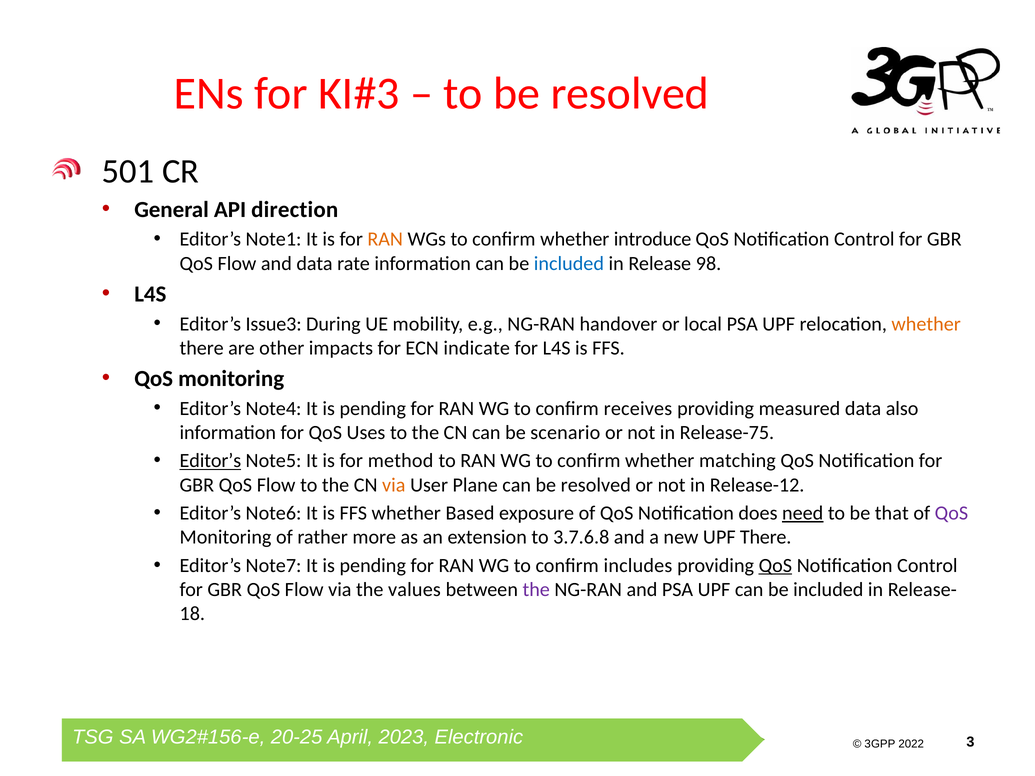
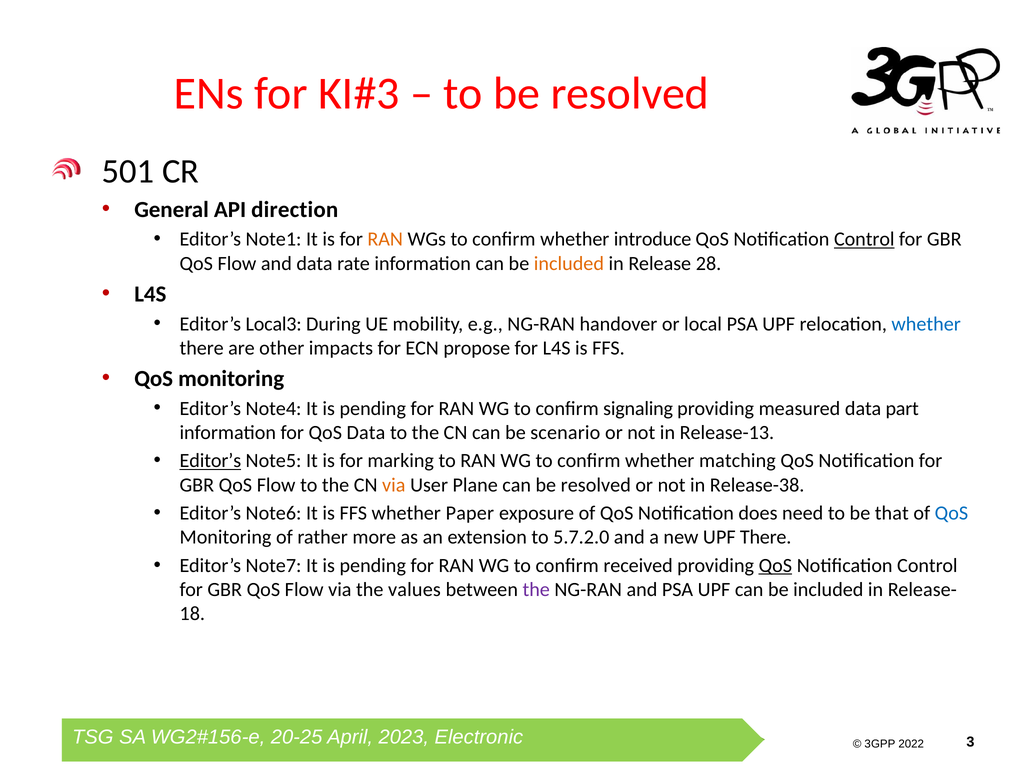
Control at (864, 239) underline: none -> present
included at (569, 264) colour: blue -> orange
98: 98 -> 28
Issue3: Issue3 -> Local3
whether at (926, 324) colour: orange -> blue
indicate: indicate -> propose
receives: receives -> signaling
also: also -> part
QoS Uses: Uses -> Data
Release-75: Release-75 -> Release-13
method: method -> marking
Release-12: Release-12 -> Release-38
Based: Based -> Paper
need underline: present -> none
QoS at (951, 513) colour: purple -> blue
3.7.6.8: 3.7.6.8 -> 5.7.2.0
includes: includes -> received
